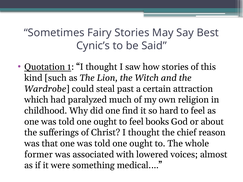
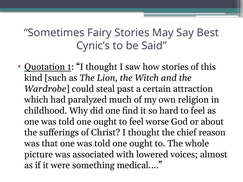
books: books -> worse
former: former -> picture
